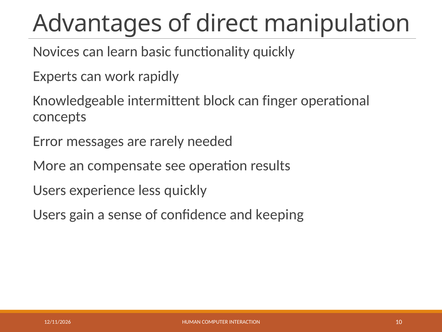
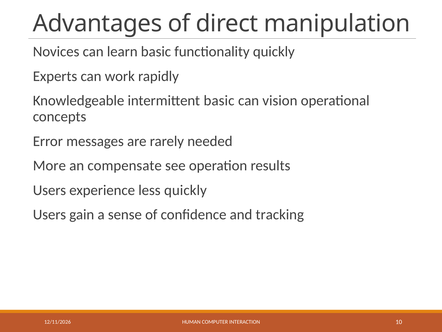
intermittent block: block -> basic
finger: finger -> vision
keeping: keeping -> tracking
